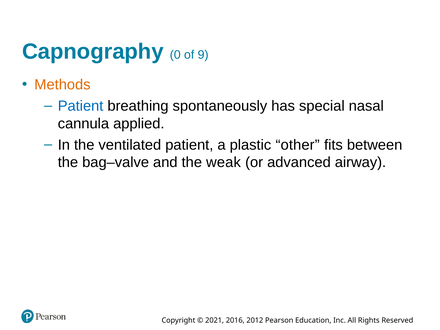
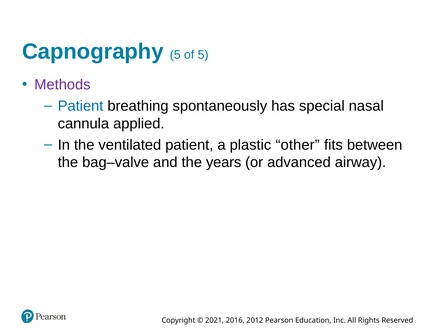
Capnography 0: 0 -> 5
of 9: 9 -> 5
Methods colour: orange -> purple
weak: weak -> years
